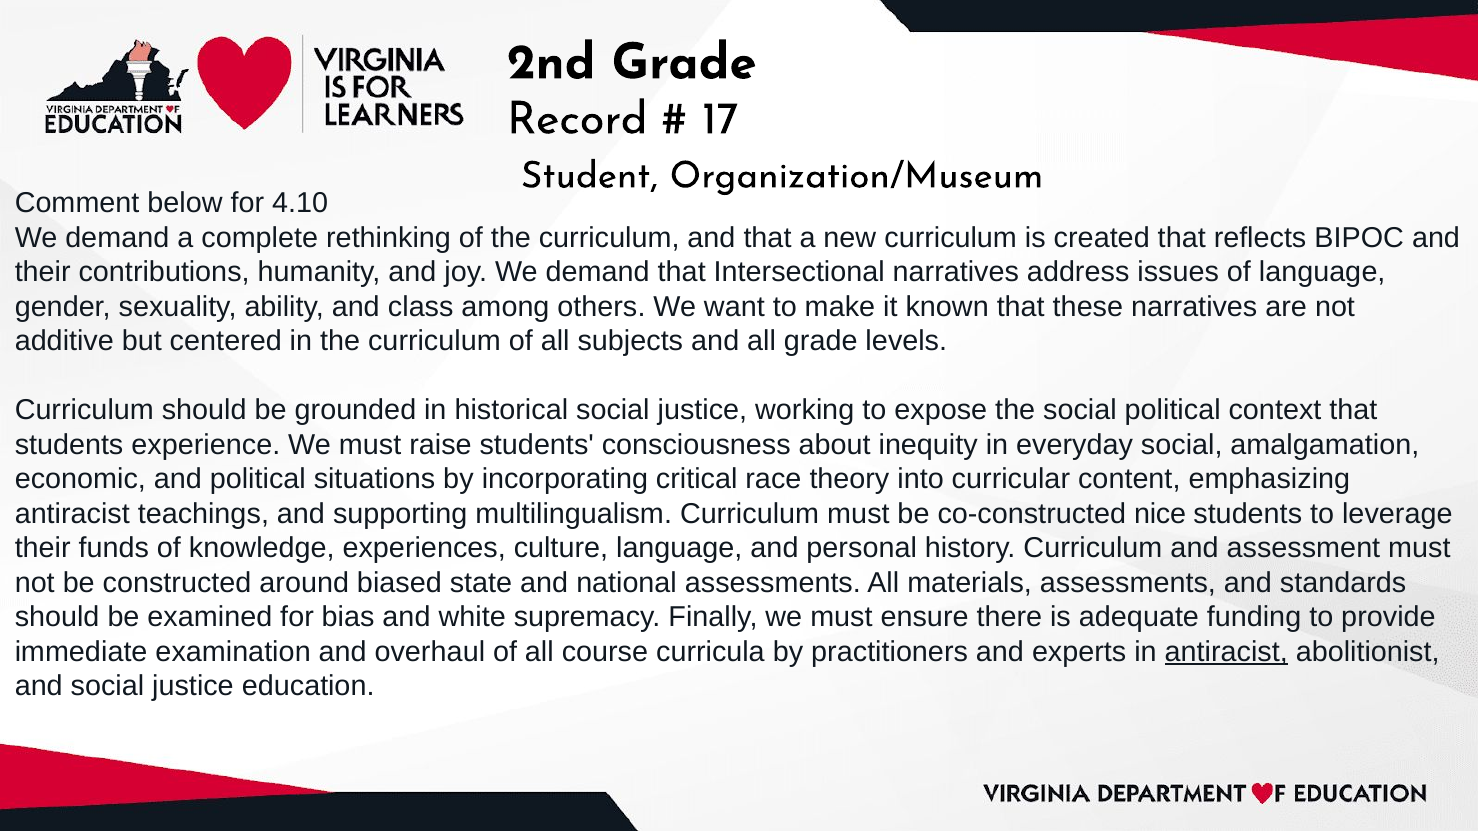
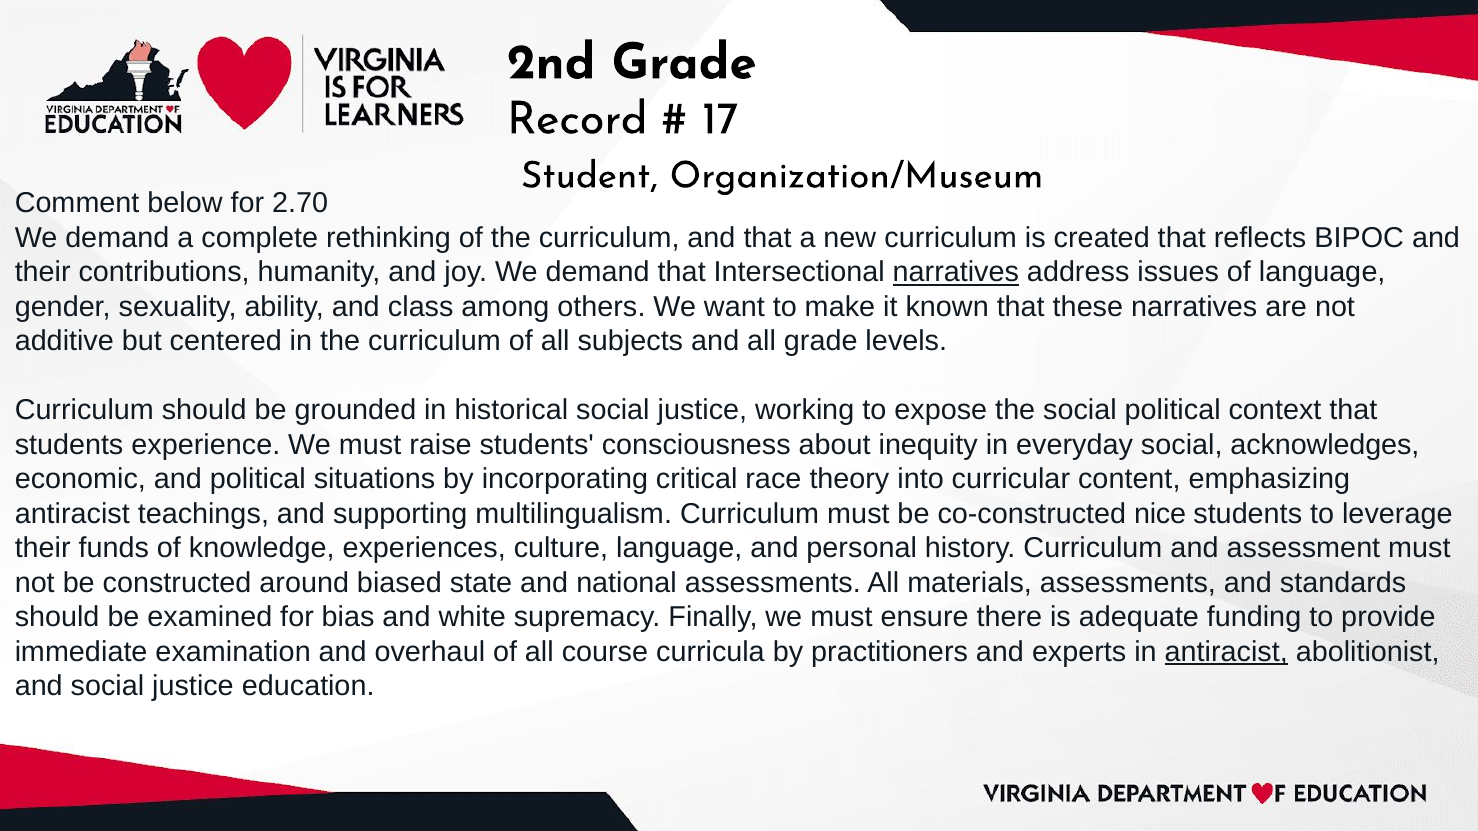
4.10: 4.10 -> 2.70
narratives at (956, 273) underline: none -> present
amalgamation: amalgamation -> acknowledges
